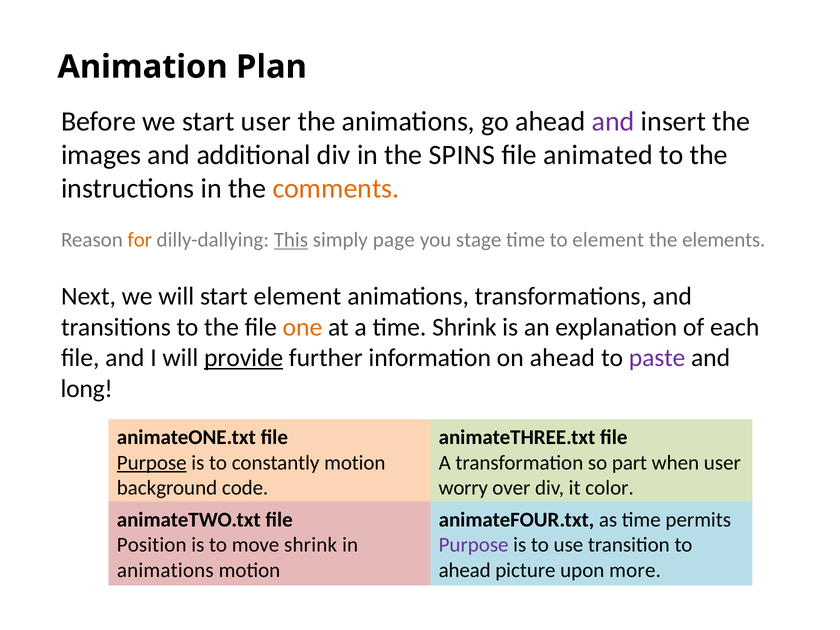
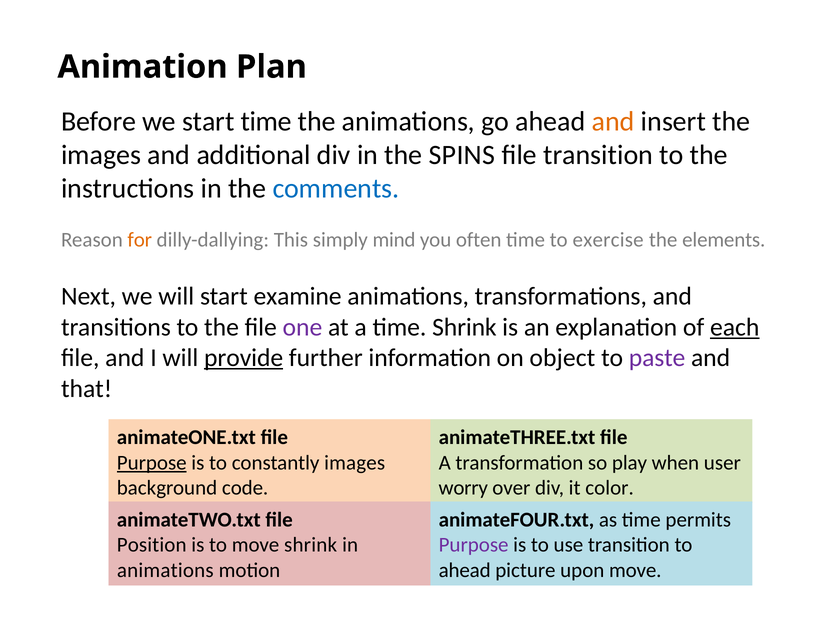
start user: user -> time
and at (613, 122) colour: purple -> orange
file animated: animated -> transition
comments colour: orange -> blue
This underline: present -> none
page: page -> mind
stage: stage -> often
to element: element -> exercise
start element: element -> examine
one colour: orange -> purple
each underline: none -> present
on ahead: ahead -> object
long: long -> that
constantly motion: motion -> images
part: part -> play
upon more: more -> move
